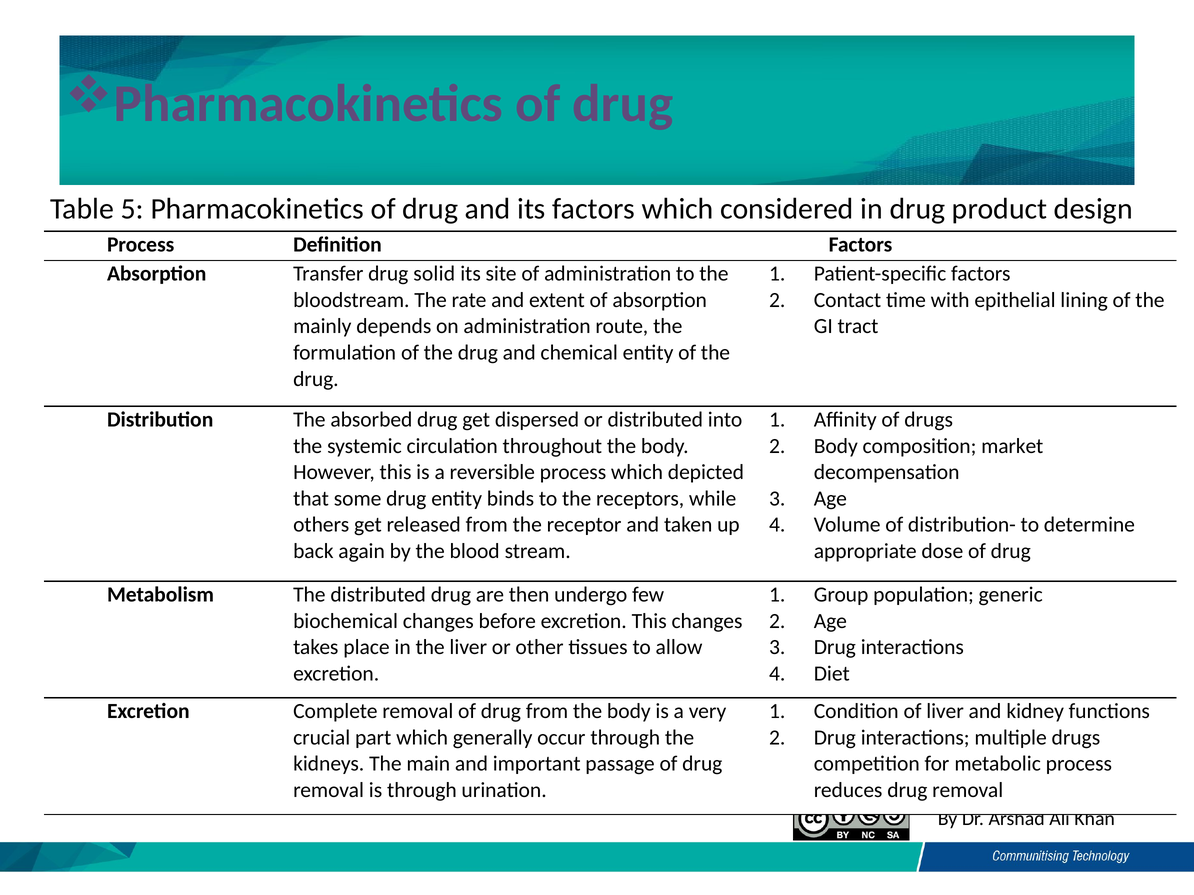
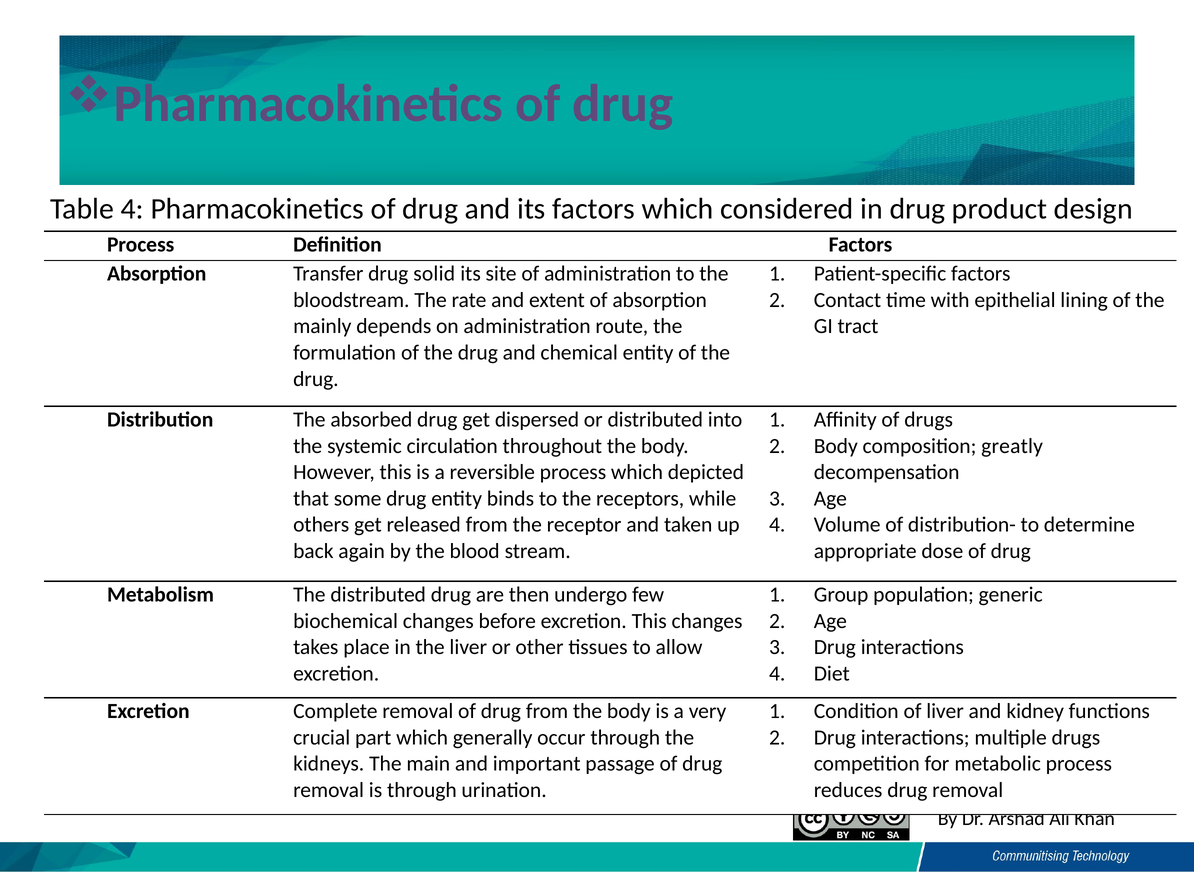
Table 5: 5 -> 4
market: market -> greatly
